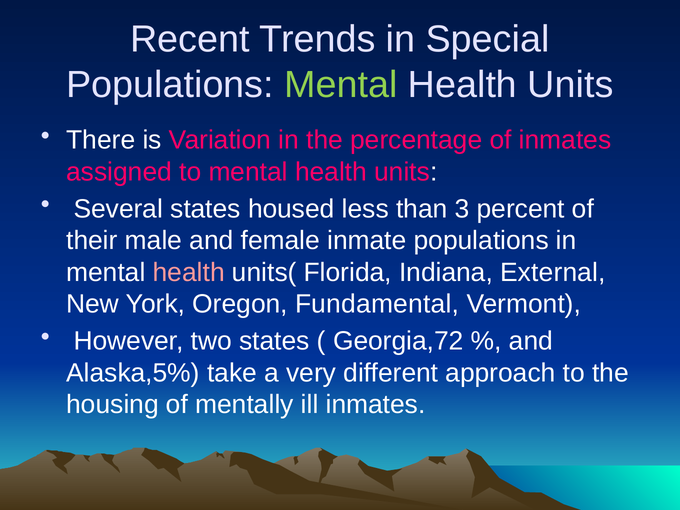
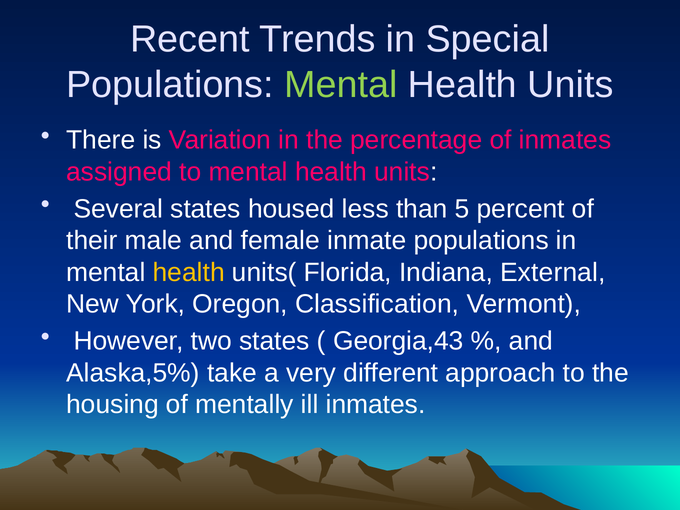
3: 3 -> 5
health at (189, 272) colour: pink -> yellow
Fundamental: Fundamental -> Classification
Georgia,72: Georgia,72 -> Georgia,43
